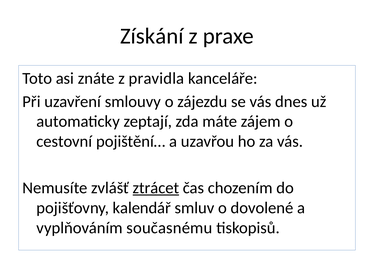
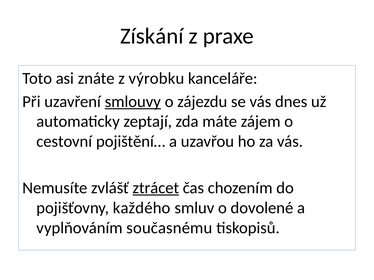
pravidla: pravidla -> výrobku
smlouvy underline: none -> present
kalendář: kalendář -> každého
